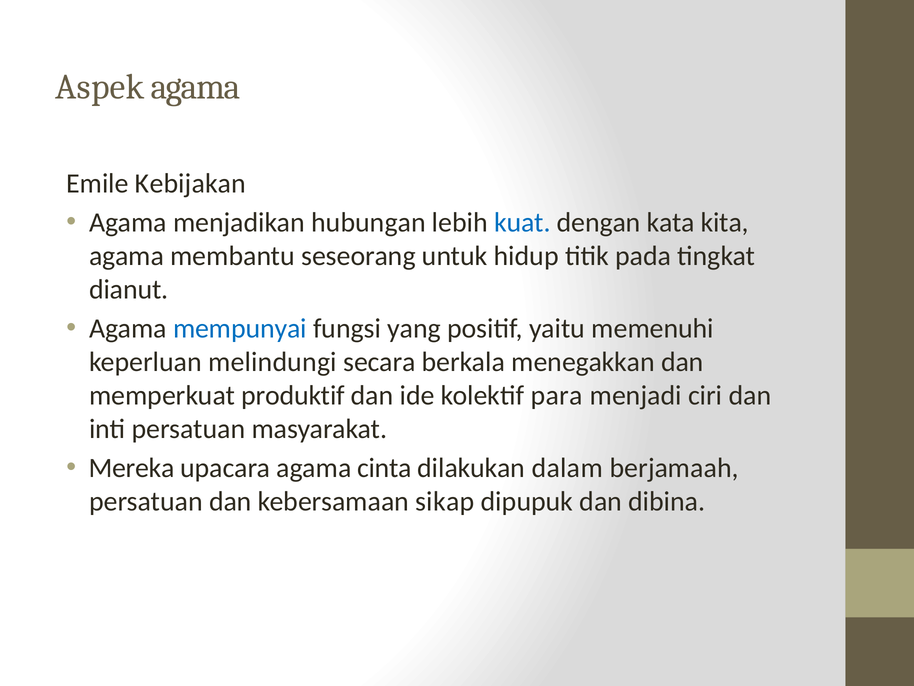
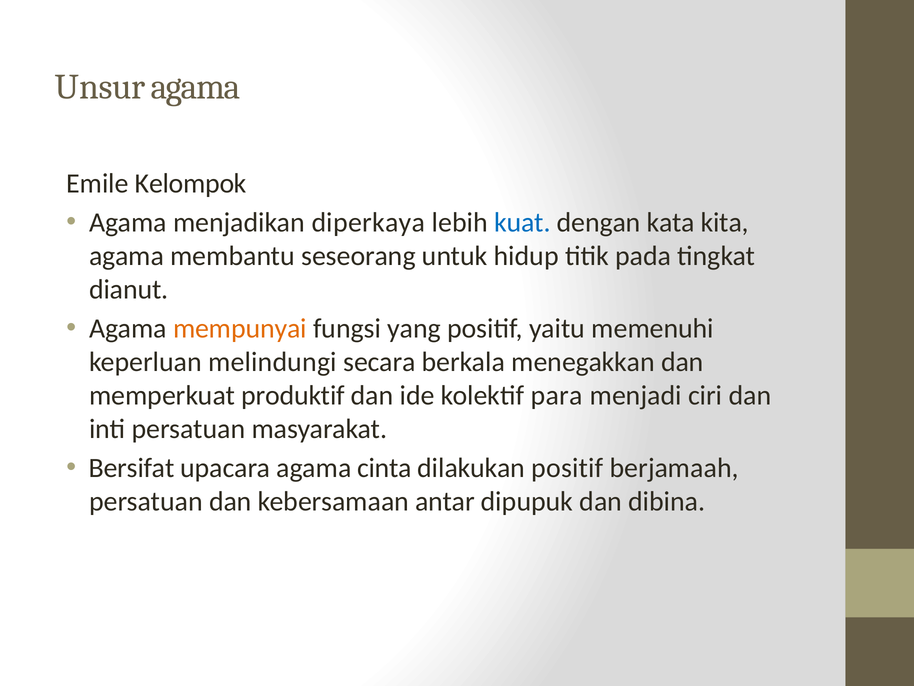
Aspek: Aspek -> Unsur
Kebijakan: Kebijakan -> Kelompok
hubungan: hubungan -> diperkaya
mempunyai colour: blue -> orange
Mereka: Mereka -> Bersifat
dilakukan dalam: dalam -> positif
sikap: sikap -> antar
